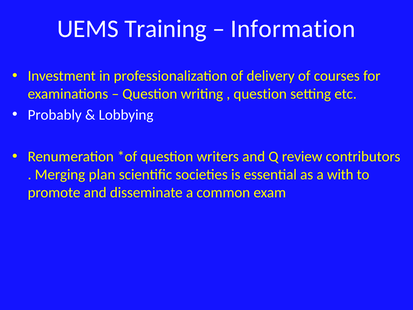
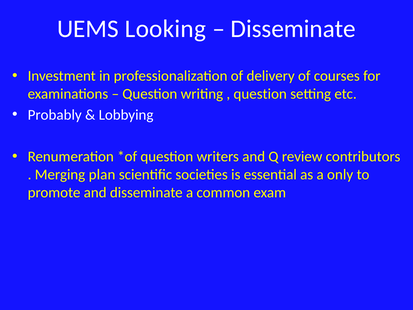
Training: Training -> Looking
Information at (293, 29): Information -> Disseminate
with: with -> only
